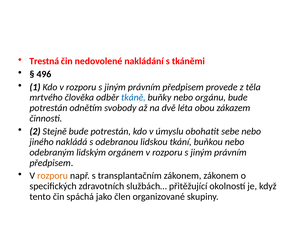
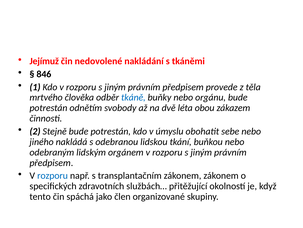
Trestná: Trestná -> Jejímuž
496: 496 -> 846
rozporu at (53, 175) colour: orange -> blue
